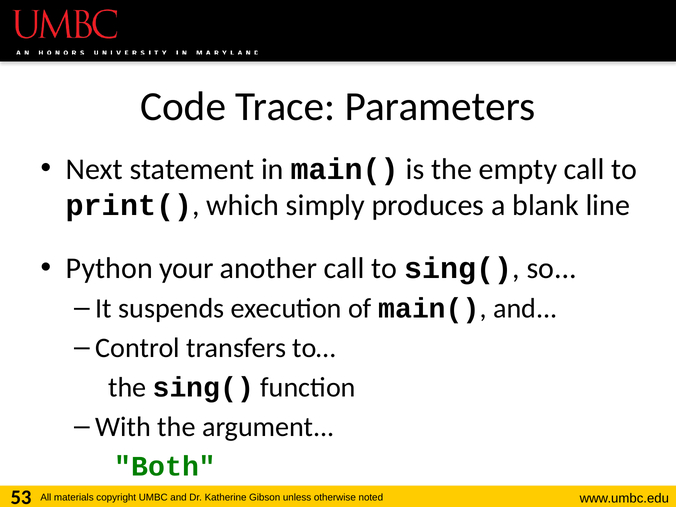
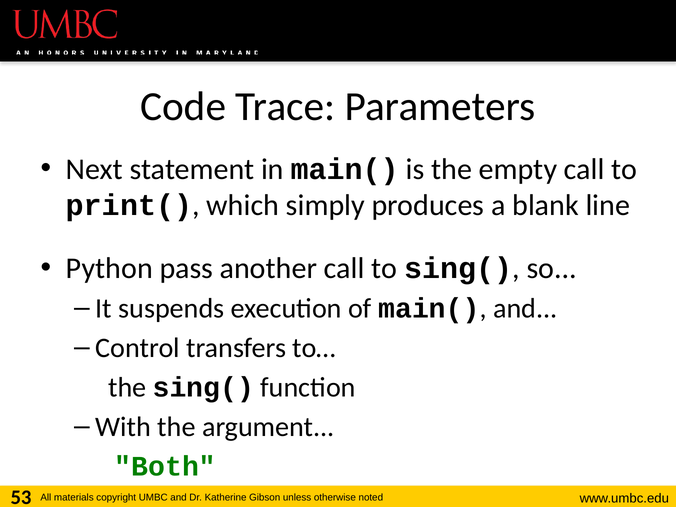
your: your -> pass
